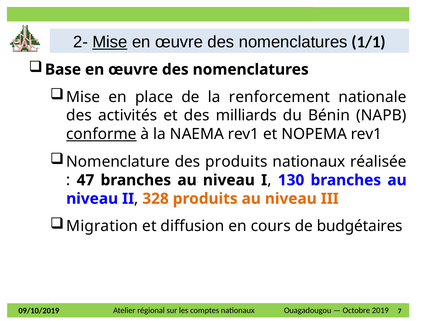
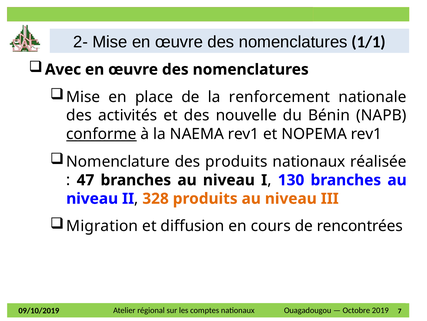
Mise at (110, 42) underline: present -> none
Base: Base -> Avec
milliards: milliards -> nouvelle
budgétaires: budgétaires -> rencontrées
